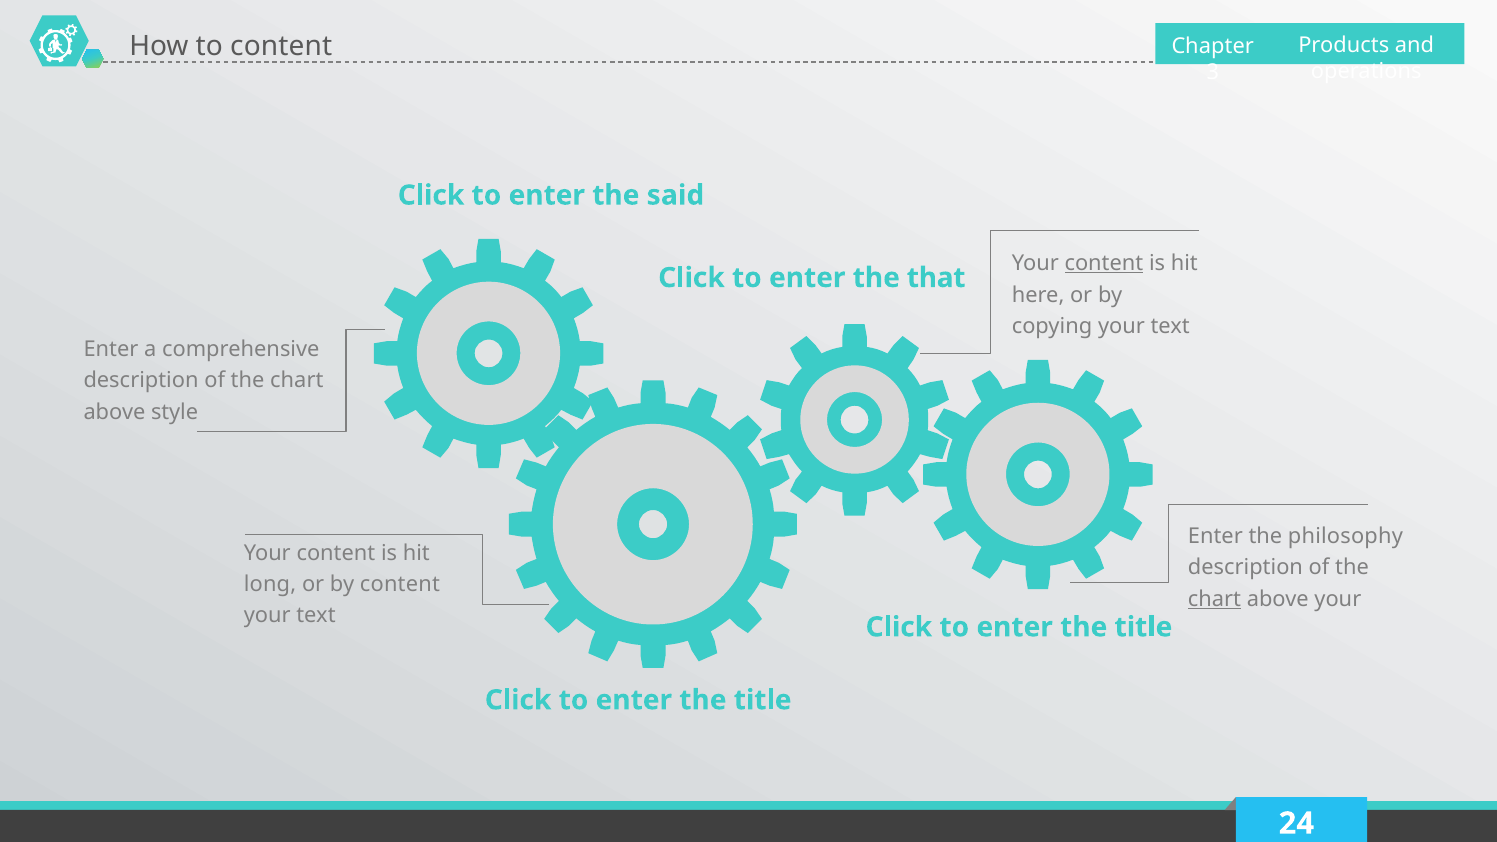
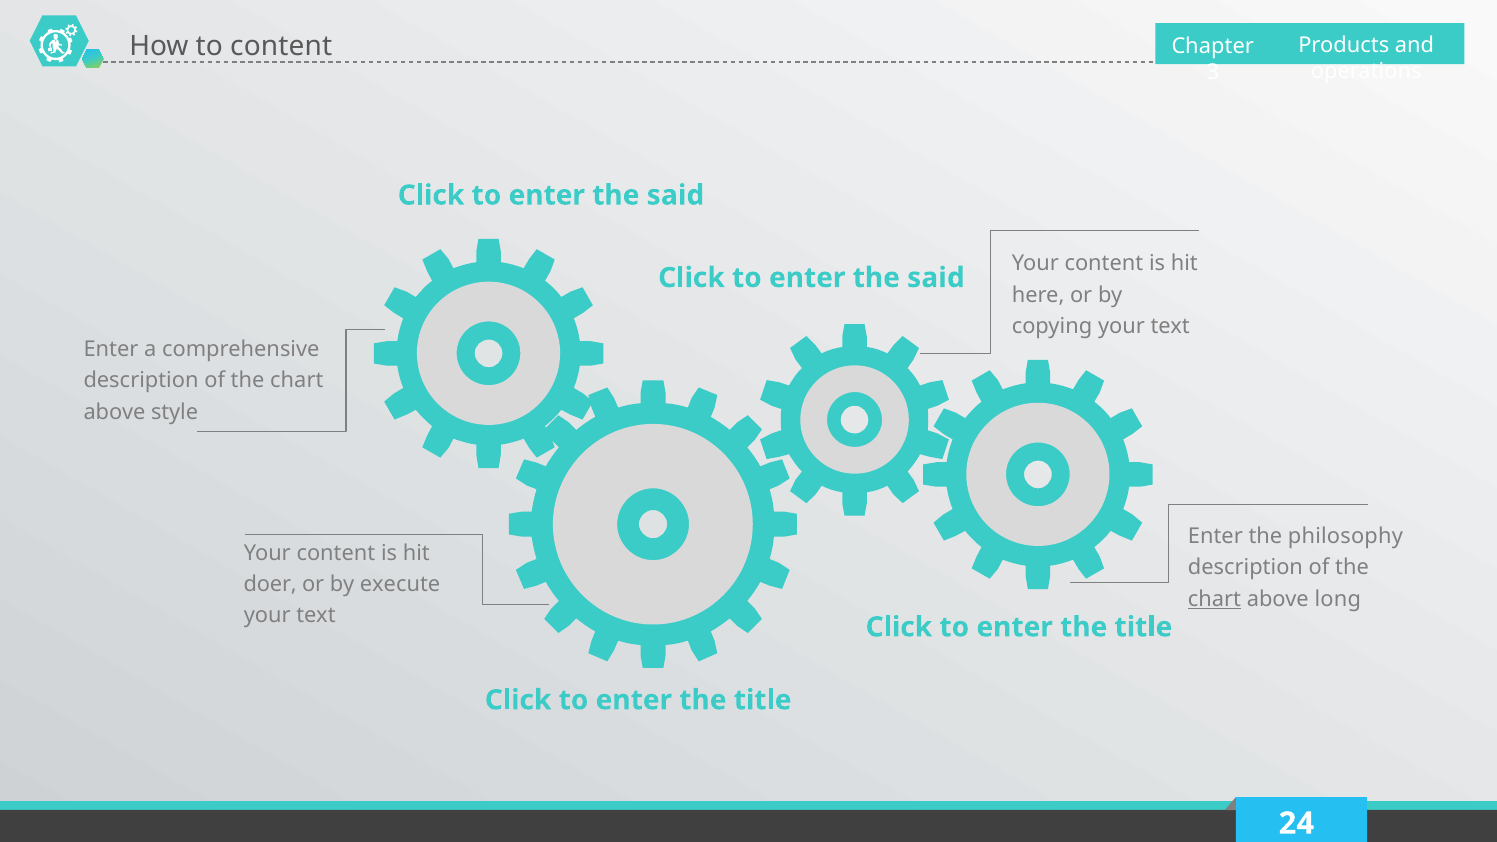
content at (1104, 263) underline: present -> none
that at (936, 278): that -> said
long: long -> doer
by content: content -> execute
above your: your -> long
